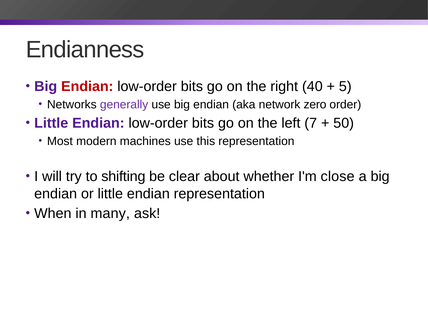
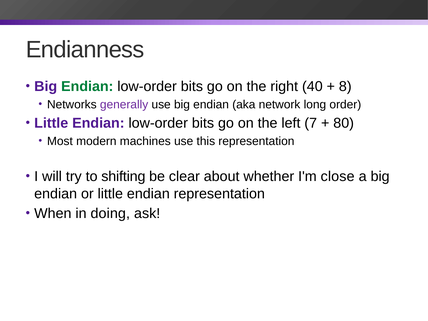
Endian at (87, 87) colour: red -> green
5: 5 -> 8
zero: zero -> long
50: 50 -> 80
many: many -> doing
